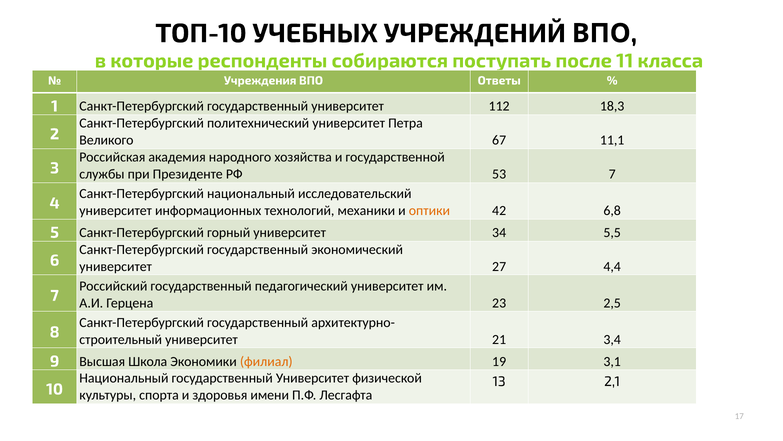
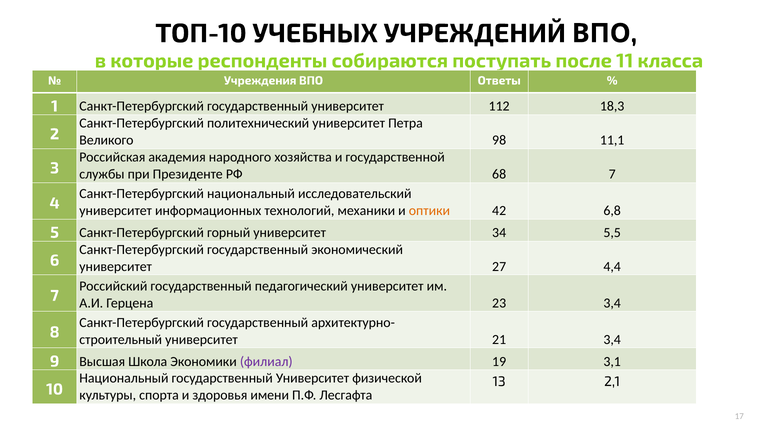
67: 67 -> 98
53: 53 -> 68
23 2,5: 2,5 -> 3,4
филиал colour: orange -> purple
